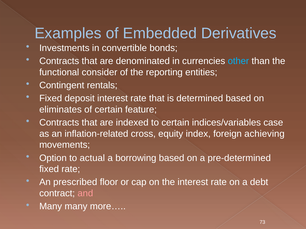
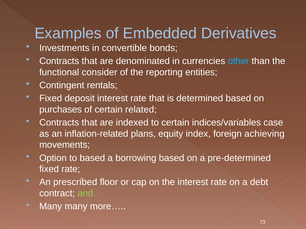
eliminates: eliminates -> purchases
feature: feature -> related
cross: cross -> plans
to actual: actual -> based
and colour: pink -> light green
